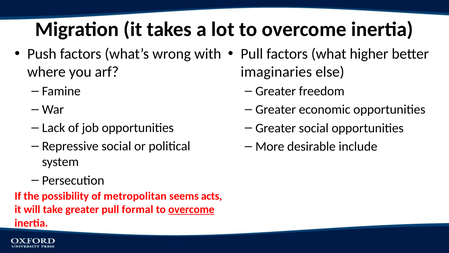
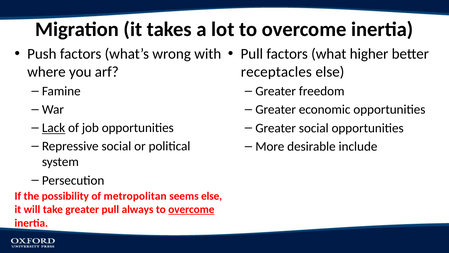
imaginaries: imaginaries -> receptacles
Lack underline: none -> present
seems acts: acts -> else
formal: formal -> always
